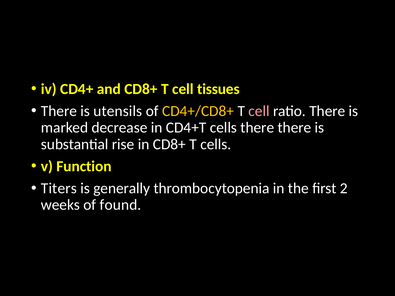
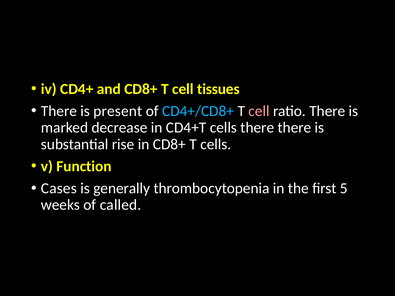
utensils: utensils -> present
CD4+/CD8+ colour: yellow -> light blue
Titers: Titers -> Cases
2: 2 -> 5
found: found -> called
